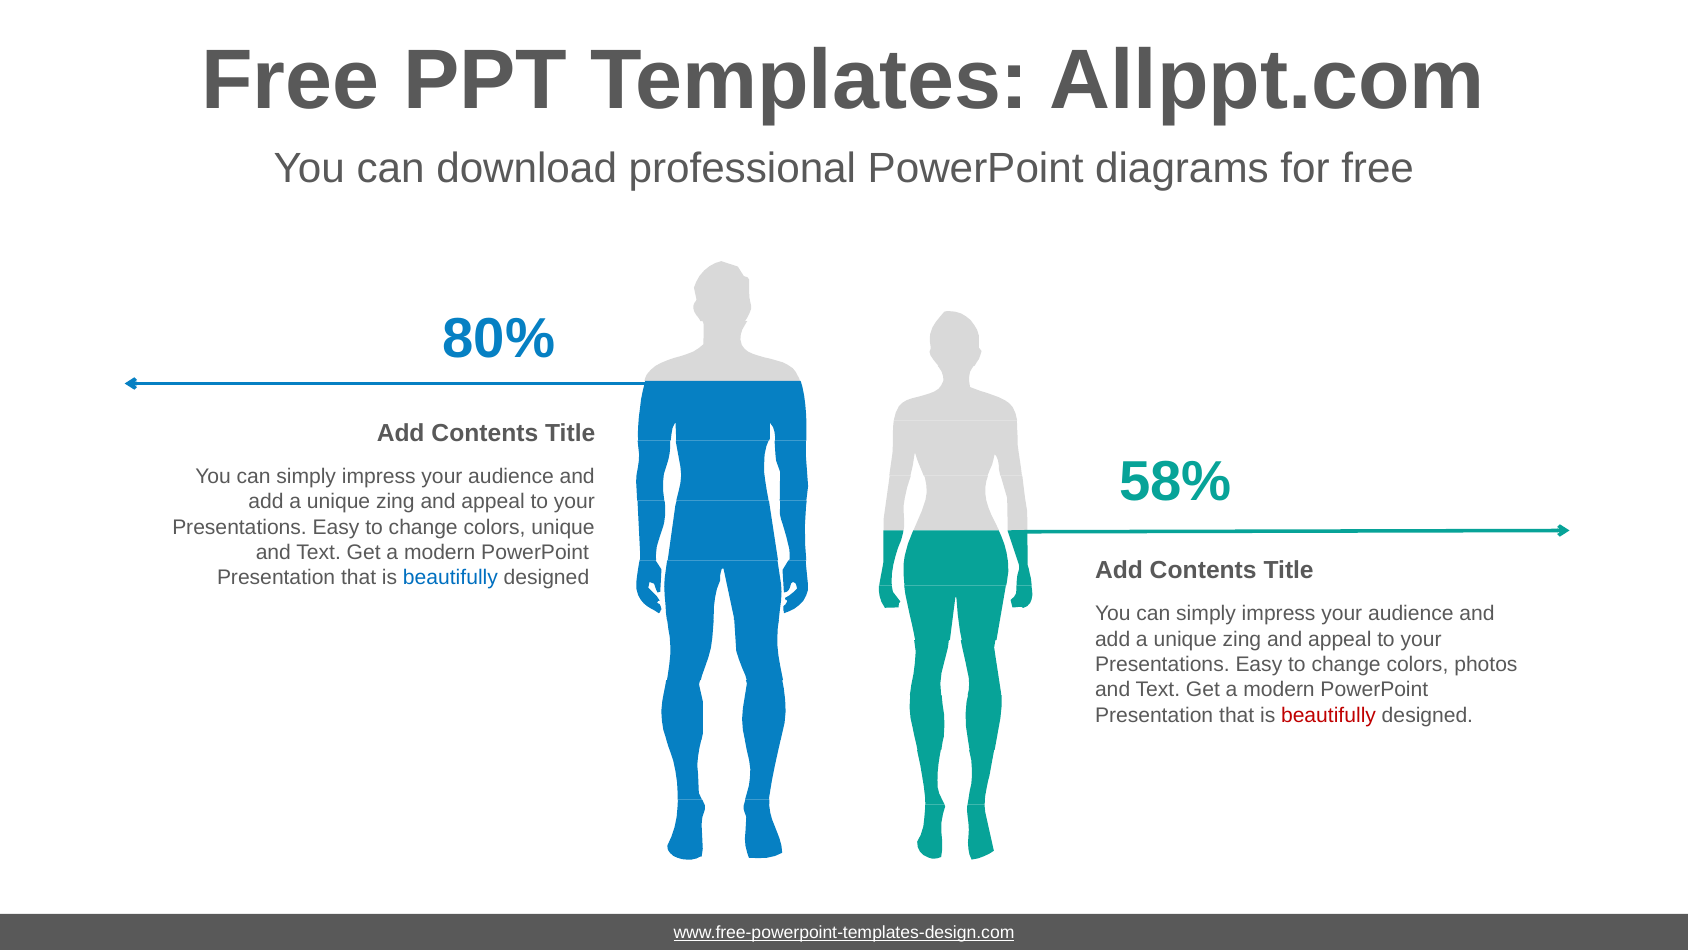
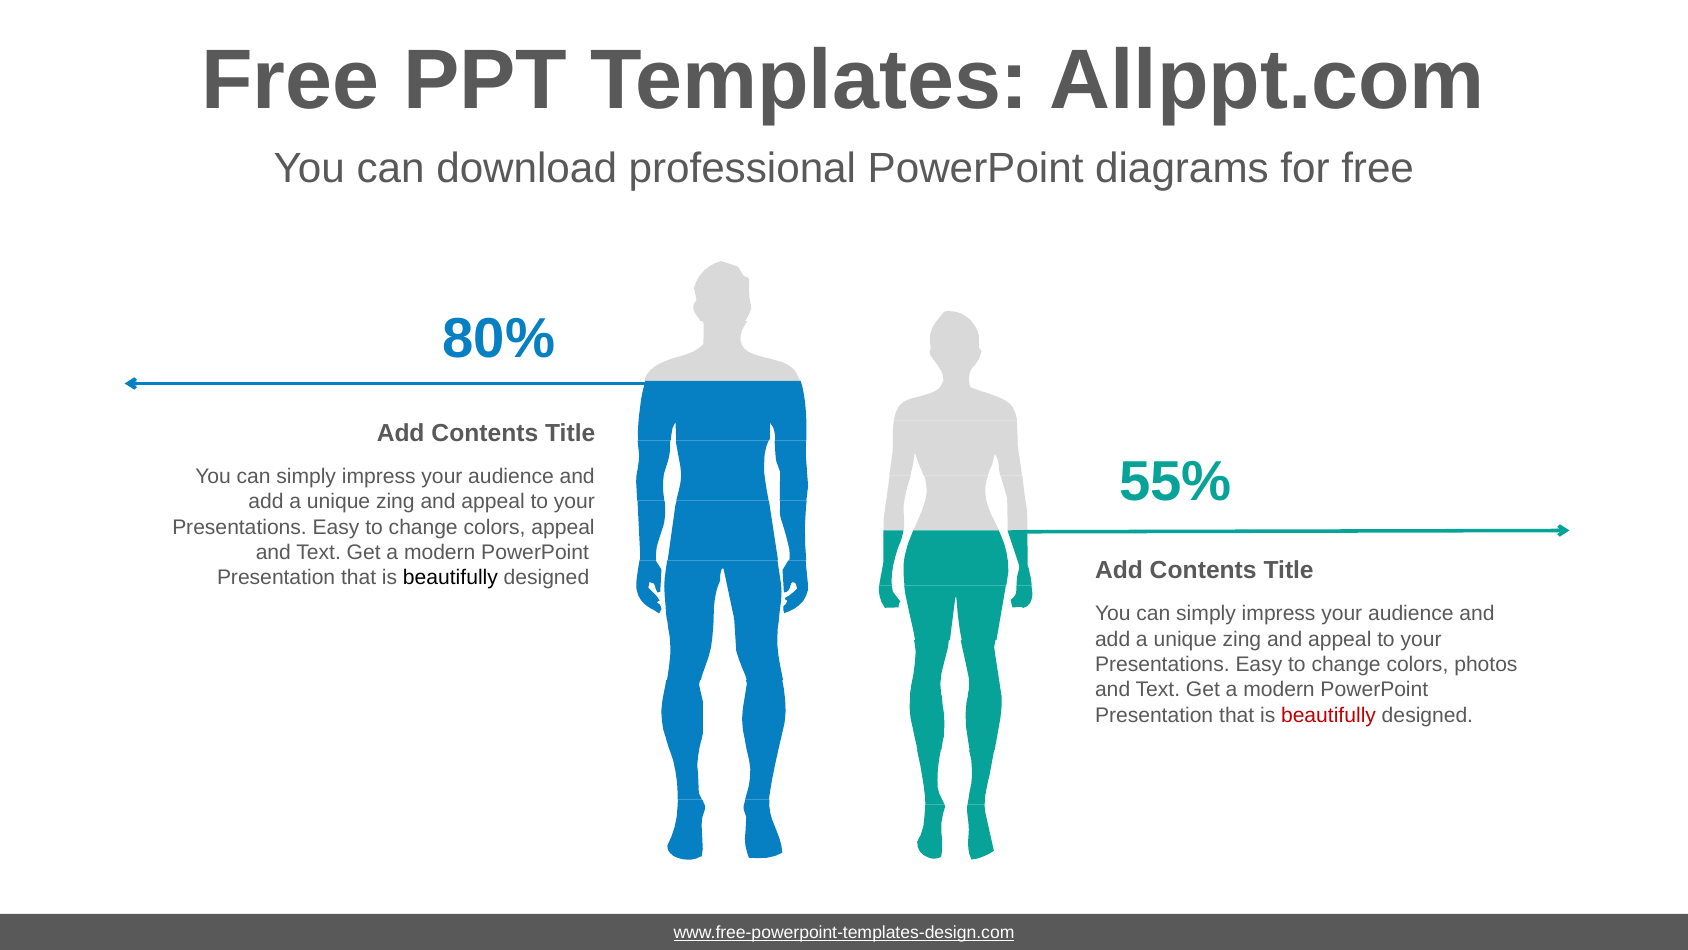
58%: 58% -> 55%
colors unique: unique -> appeal
beautifully at (450, 578) colour: blue -> black
